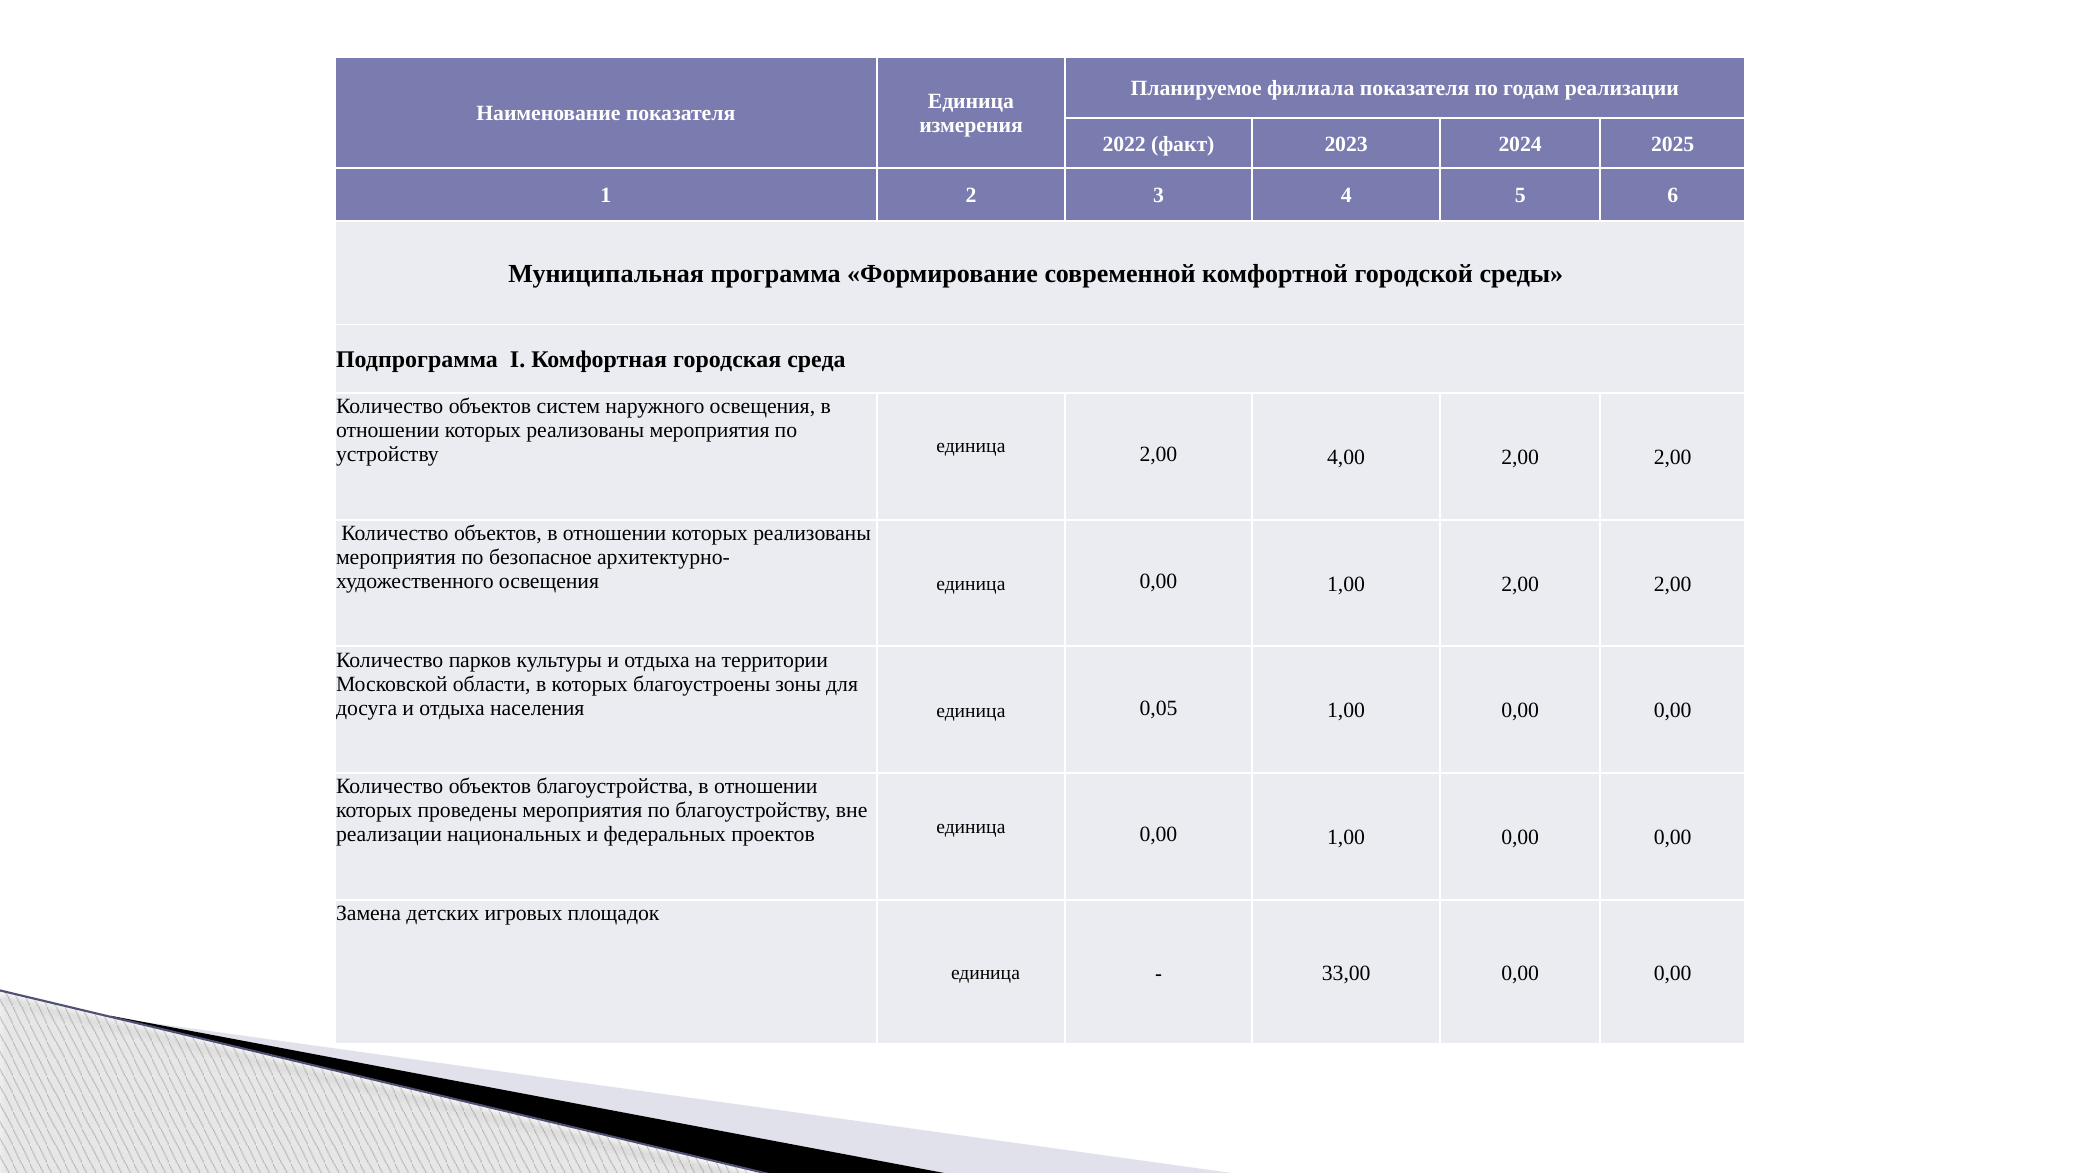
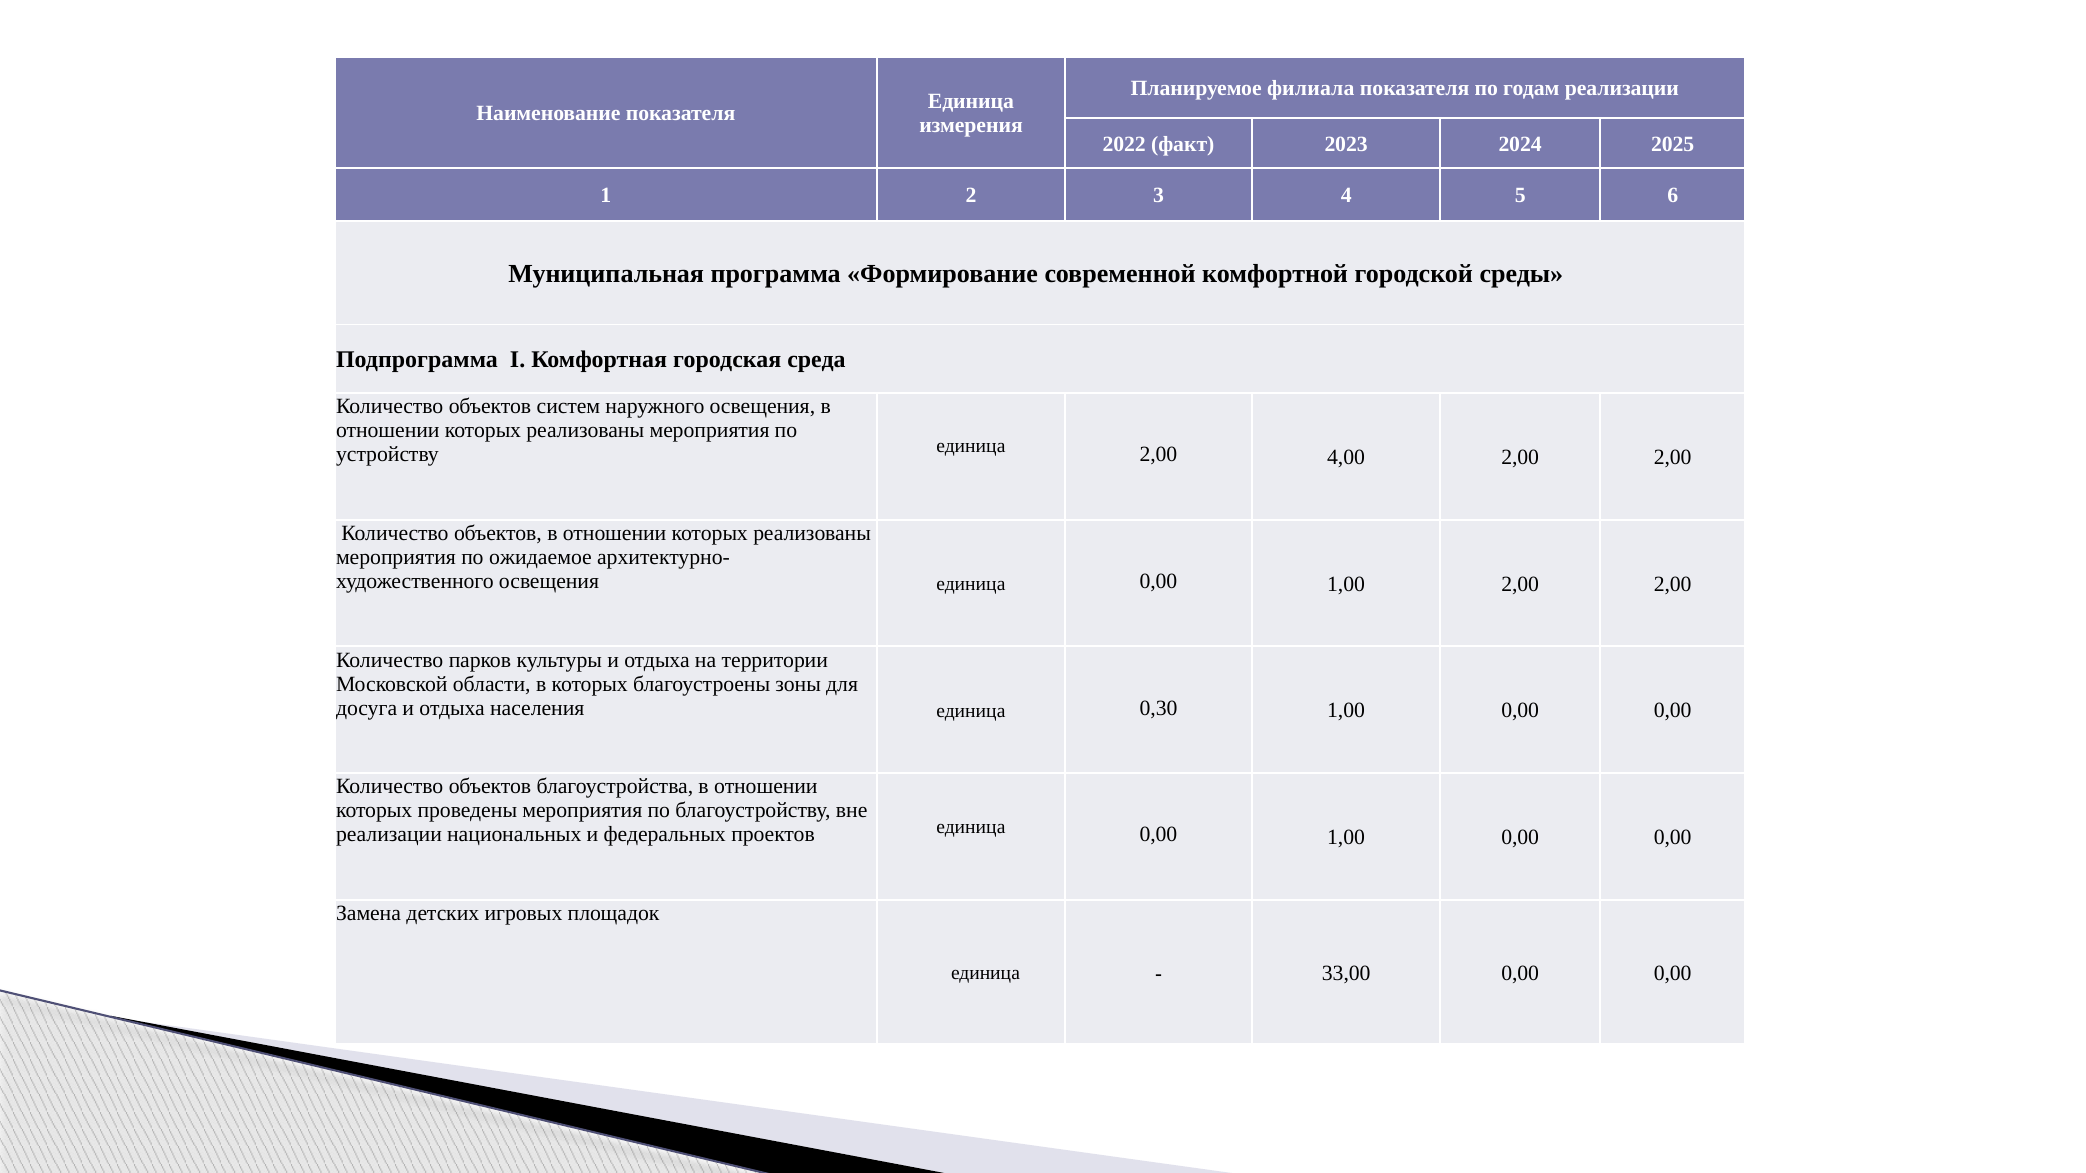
безопасное: безопасное -> ожидаемое
0,05: 0,05 -> 0,30
